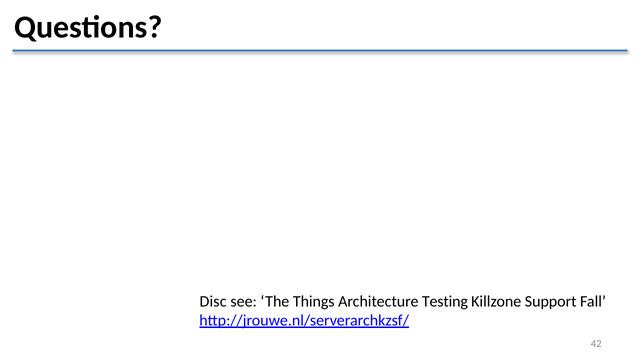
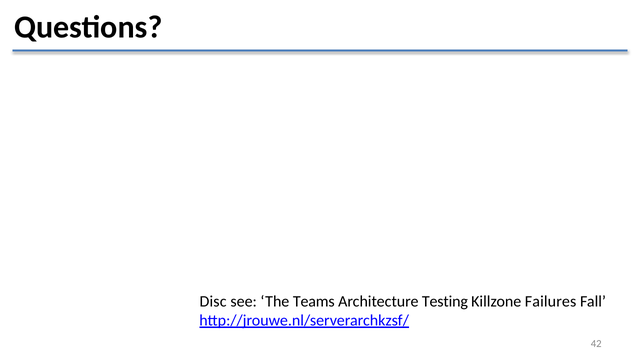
Things: Things -> Teams
Support: Support -> Failures
